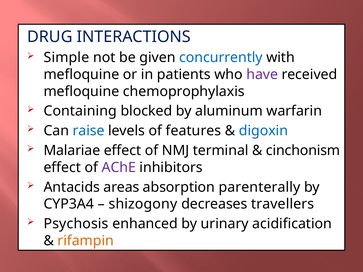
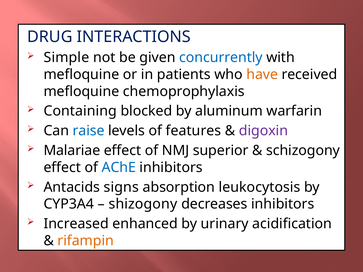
have colour: purple -> orange
digoxin colour: blue -> purple
terminal: terminal -> superior
cinchonism: cinchonism -> schizogony
AChE colour: purple -> blue
areas: areas -> signs
parenterally: parenterally -> leukocytosis
decreases travellers: travellers -> inhibitors
Psychosis: Psychosis -> Increased
